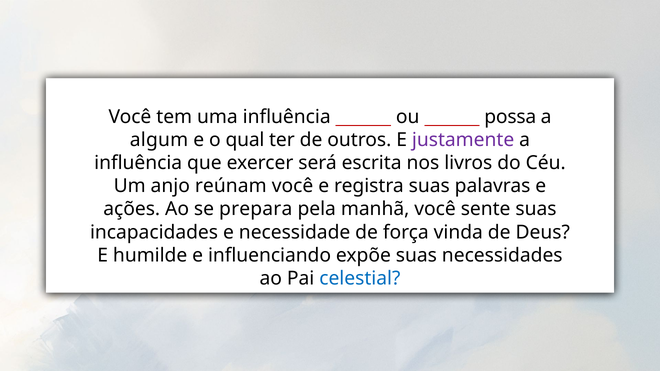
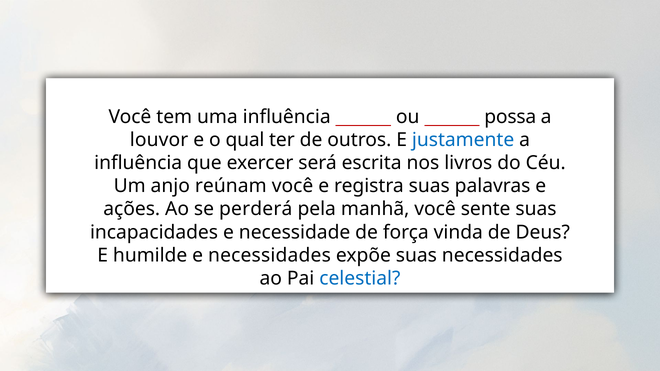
algum: algum -> louvor
justamente colour: purple -> blue
prepara: prepara -> perderá
e influenciando: influenciando -> necessidades
